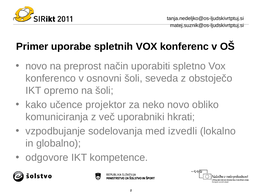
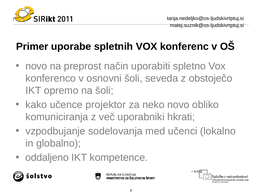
izvedli: izvedli -> učenci
odgovore: odgovore -> oddaljeno
